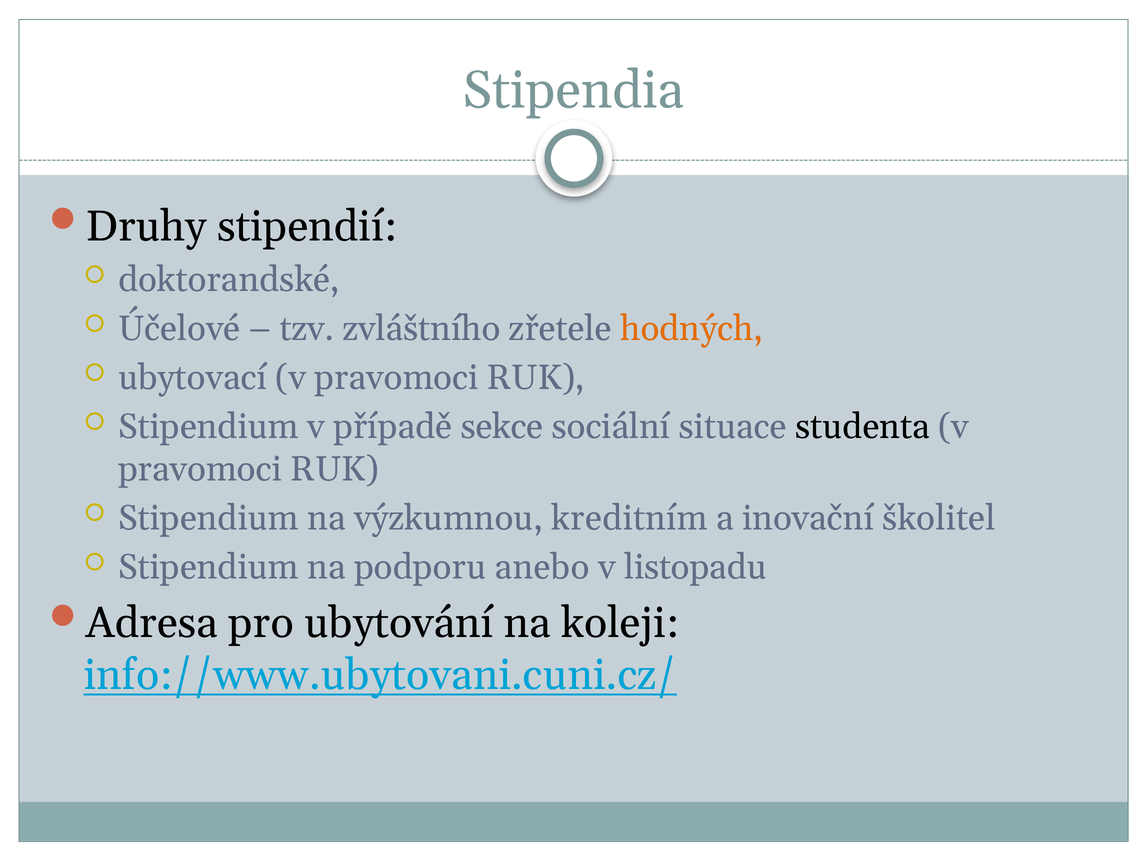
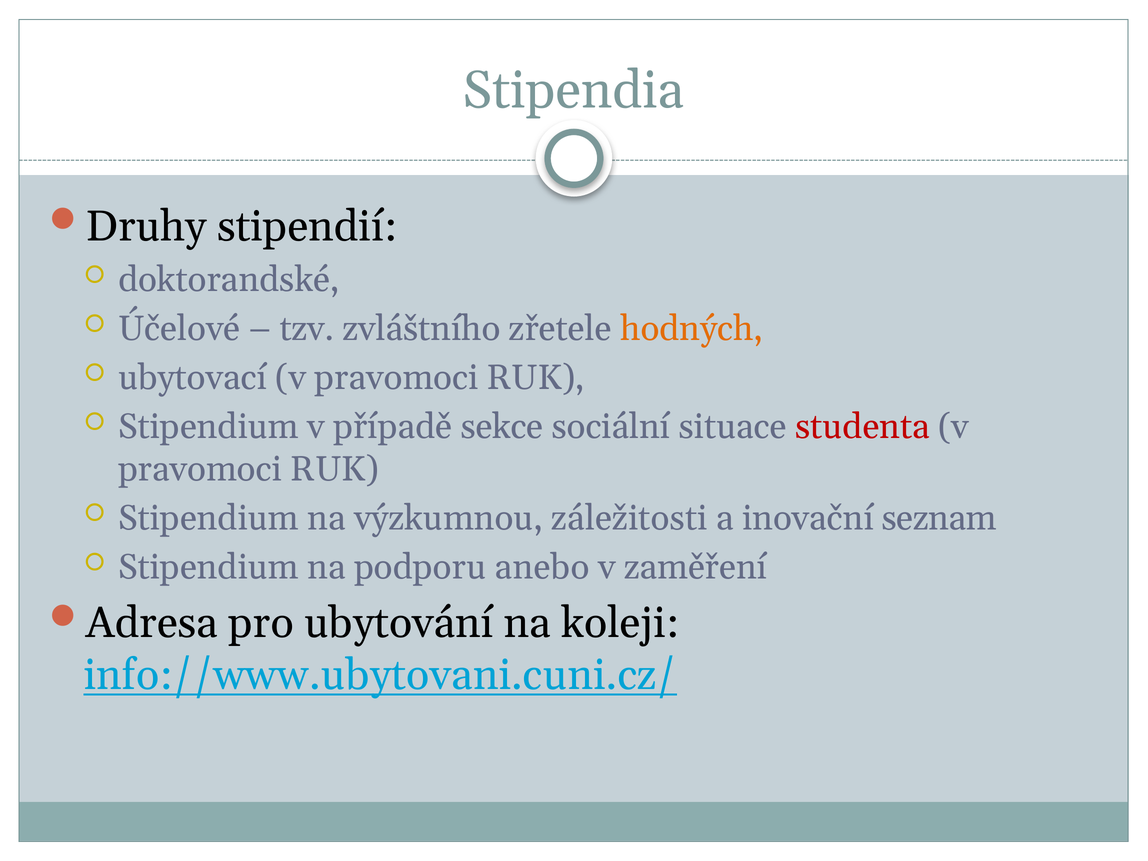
studenta colour: black -> red
kreditním: kreditním -> záležitosti
školitel: školitel -> seznam
listopadu: listopadu -> zaměření
